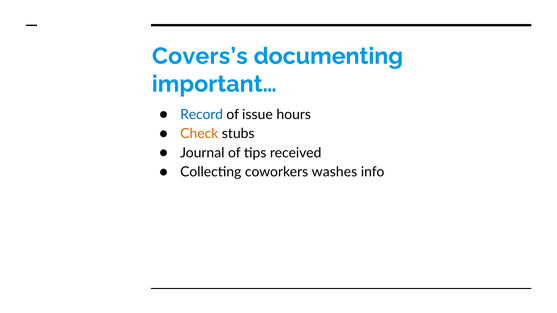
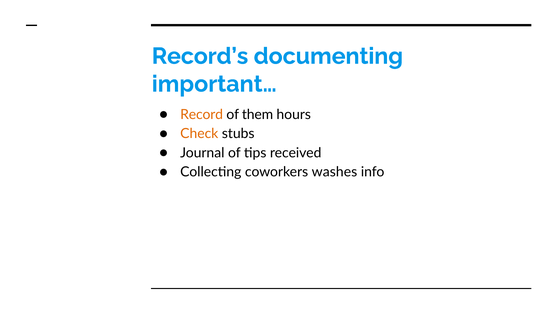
Covers’s: Covers’s -> Record’s
Record colour: blue -> orange
issue: issue -> them
